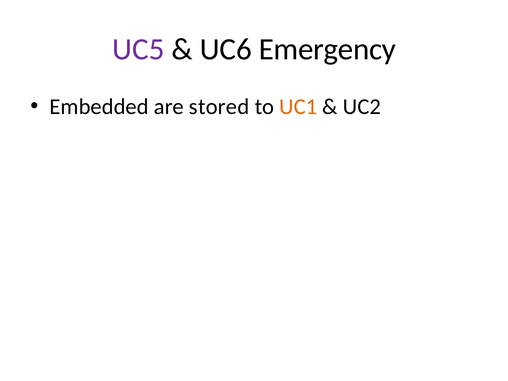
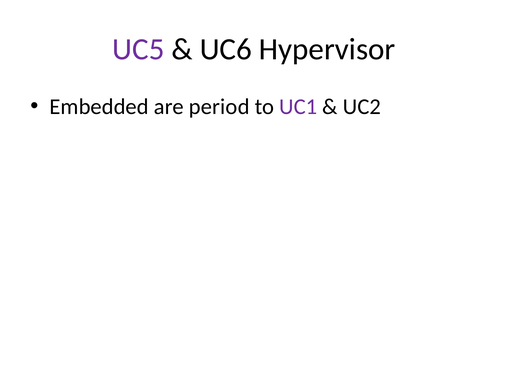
Emergency: Emergency -> Hypervisor
stored: stored -> period
UC1 colour: orange -> purple
